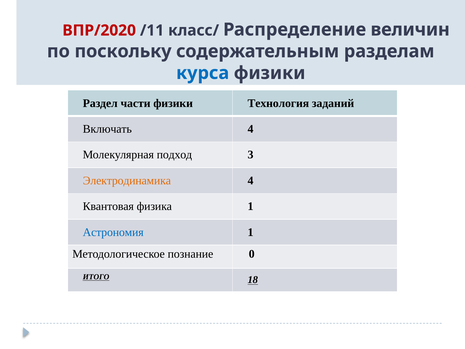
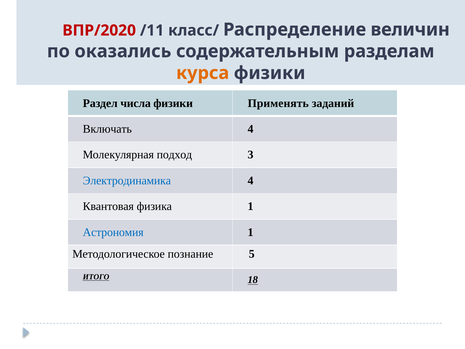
поскольку: поскольку -> оказались
курса colour: blue -> orange
части: части -> числа
Технология: Технология -> Применять
Электродинамика colour: orange -> blue
0: 0 -> 5
